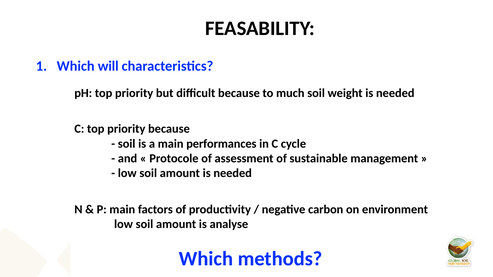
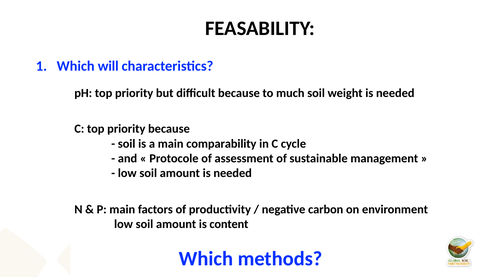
performances: performances -> comparability
analyse: analyse -> content
